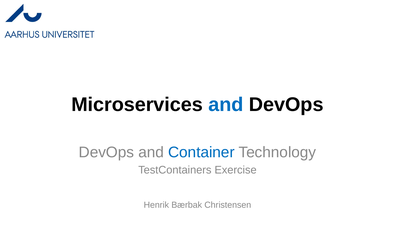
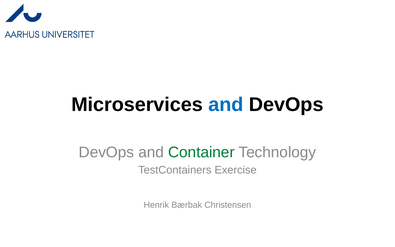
Container colour: blue -> green
